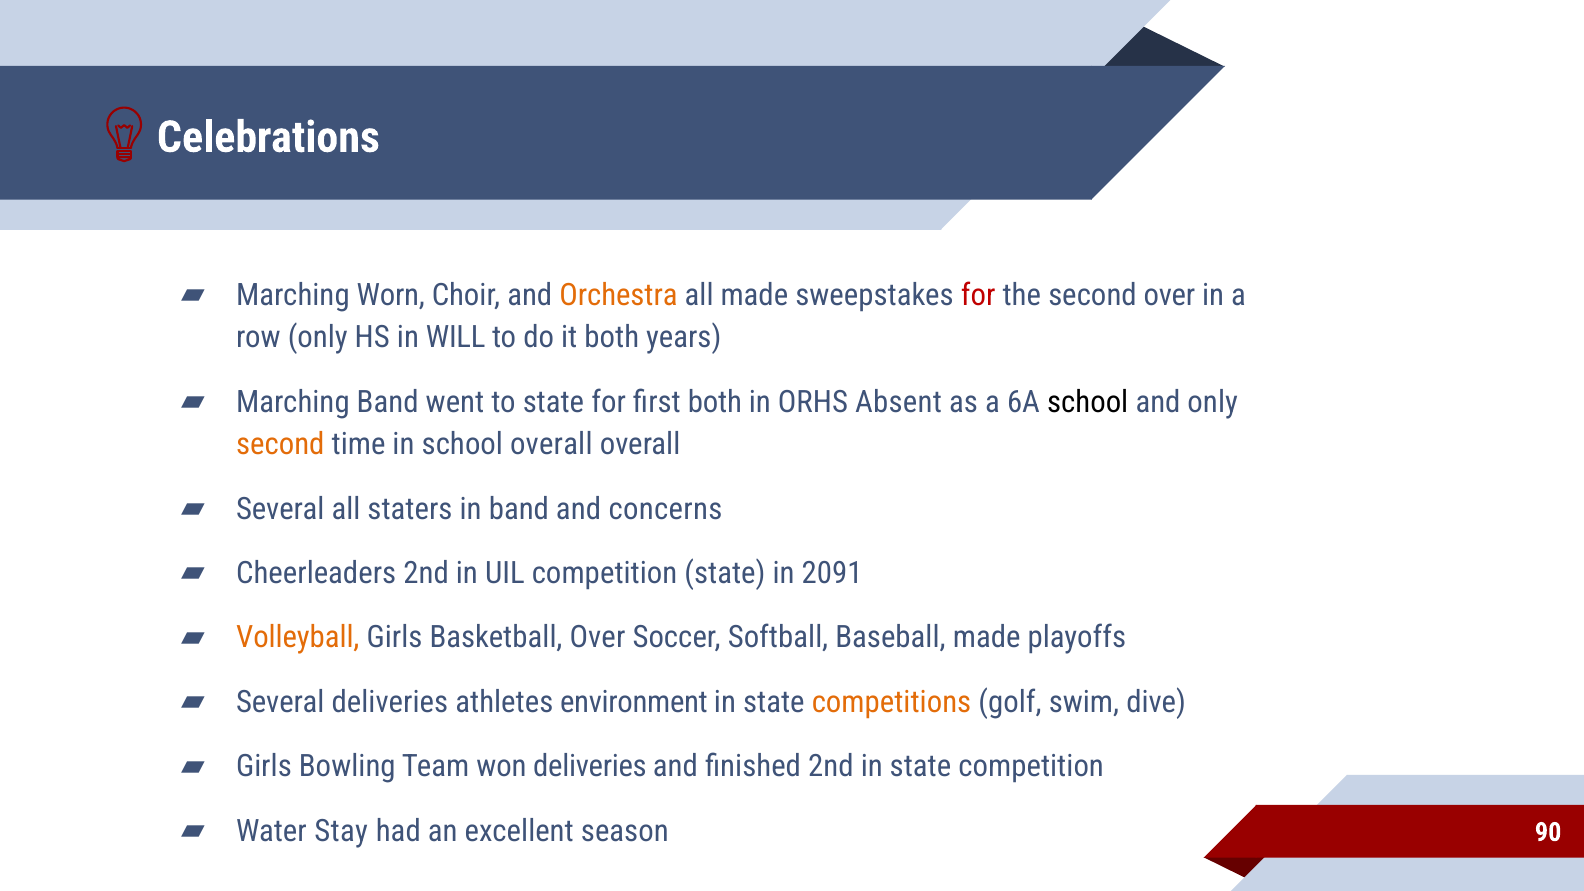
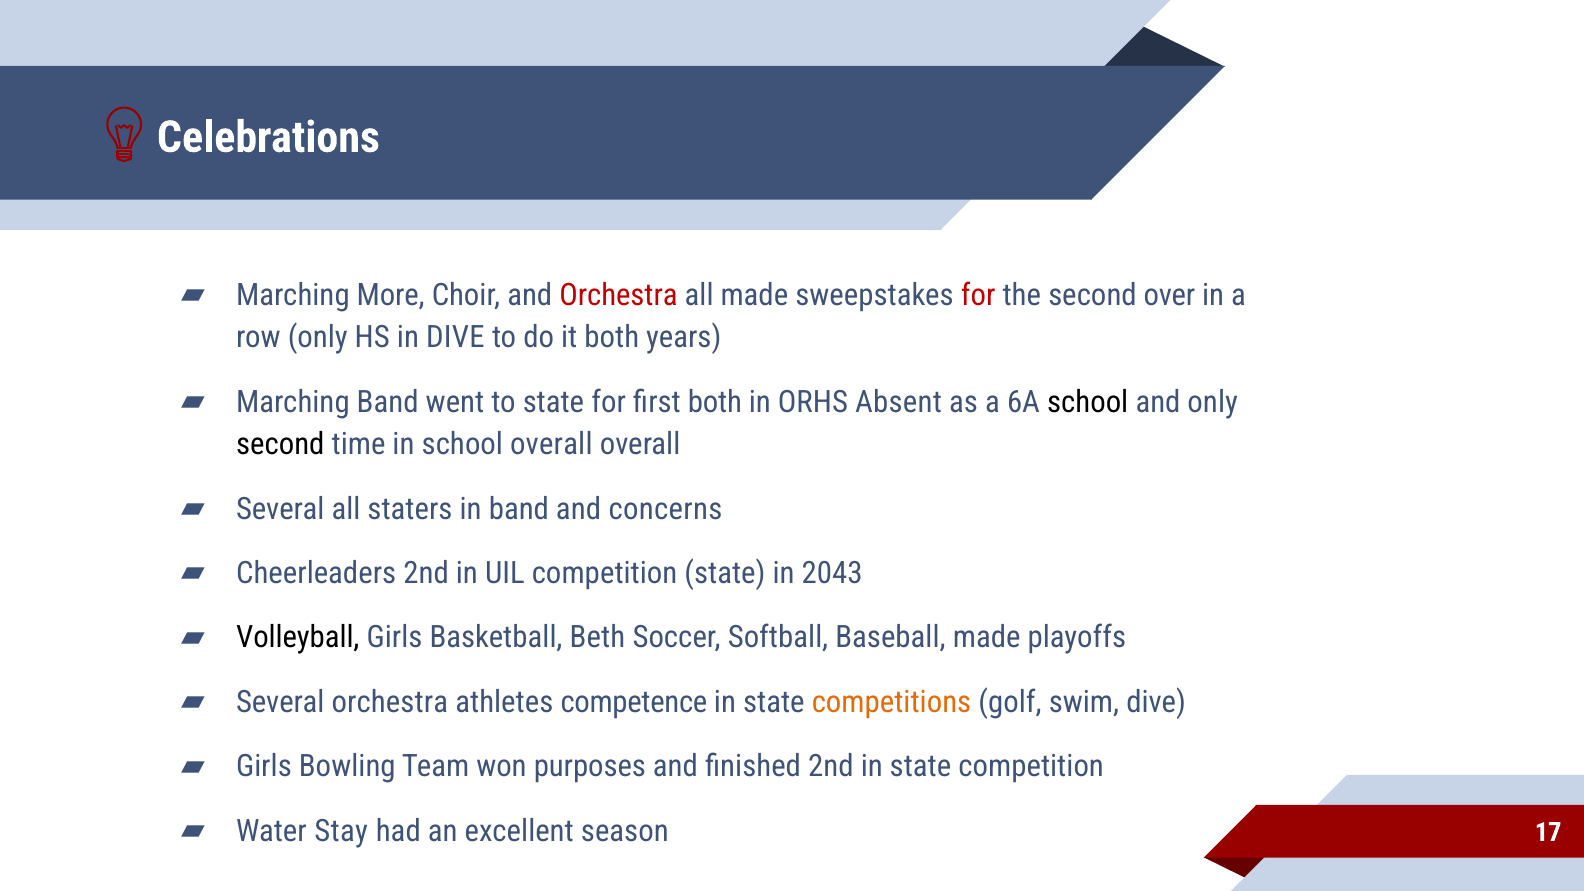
Worn: Worn -> More
Orchestra at (618, 295) colour: orange -> red
in WILL: WILL -> DIVE
second at (280, 444) colour: orange -> black
2091: 2091 -> 2043
Volleyball colour: orange -> black
Basketball Over: Over -> Beth
Several deliveries: deliveries -> orchestra
environment: environment -> competence
won deliveries: deliveries -> purposes
90: 90 -> 17
